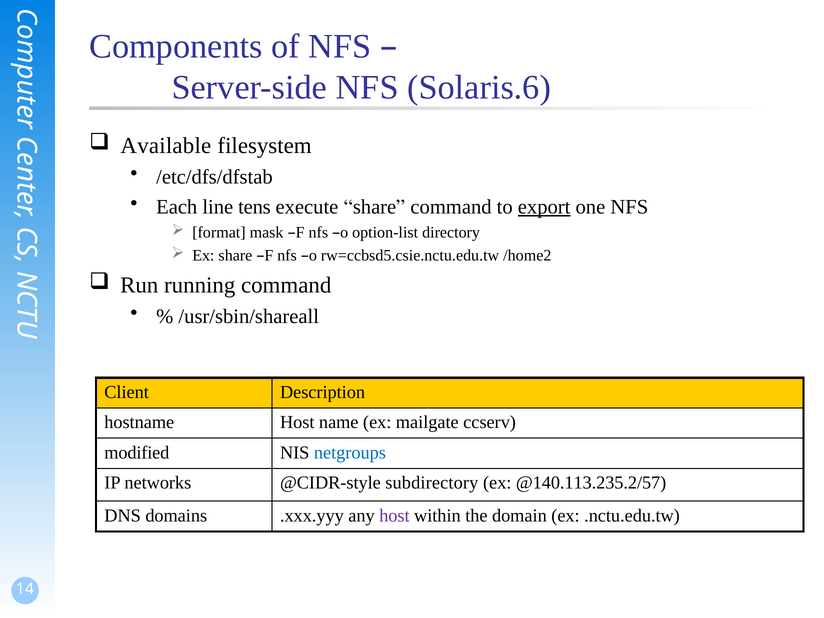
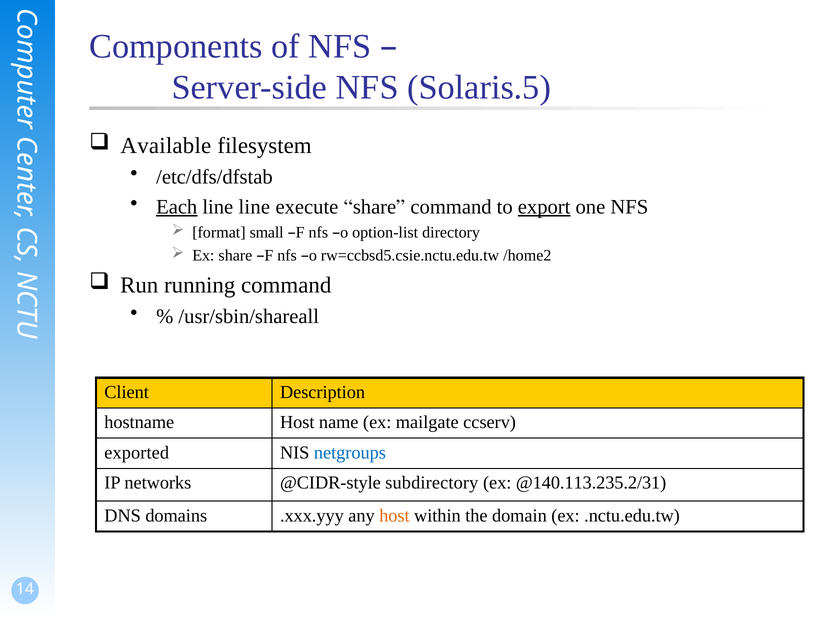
Solaris.6: Solaris.6 -> Solaris.5
Each underline: none -> present
line tens: tens -> line
mask: mask -> small
modified: modified -> exported
@140.113.235.2/57: @140.113.235.2/57 -> @140.113.235.2/31
host at (394, 516) colour: purple -> orange
